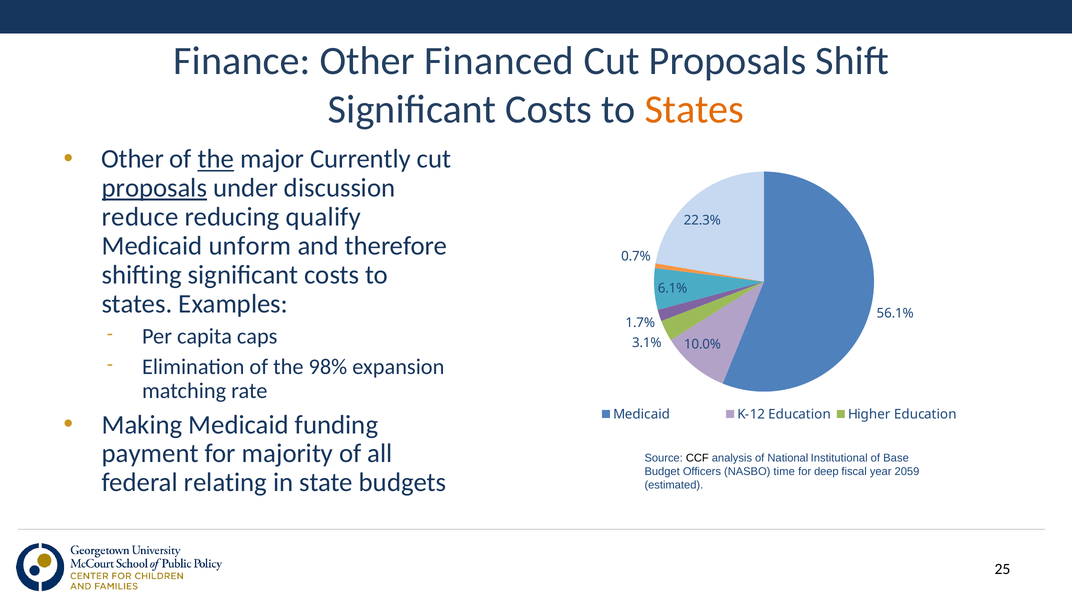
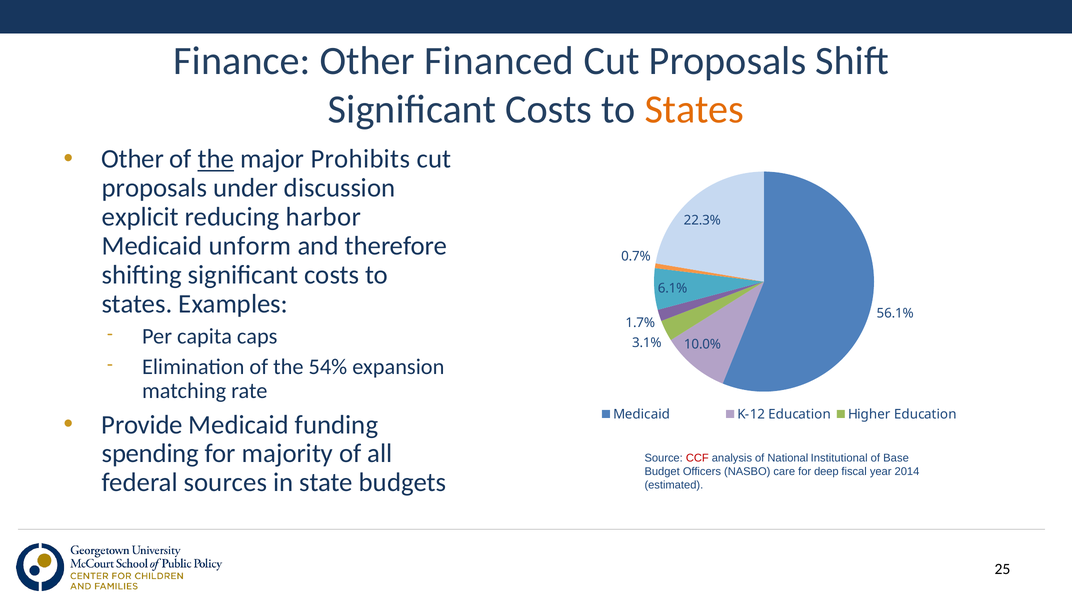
Currently: Currently -> Prohibits
proposals at (154, 188) underline: present -> none
reduce: reduce -> explicit
qualify: qualify -> harbor
98%: 98% -> 54%
Making: Making -> Provide
payment: payment -> spending
CCF colour: black -> red
time: time -> care
2059: 2059 -> 2014
relating: relating -> sources
